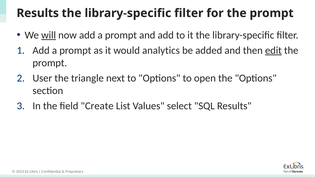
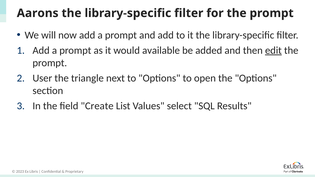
Results at (38, 13): Results -> Aarons
will underline: present -> none
analytics: analytics -> available
